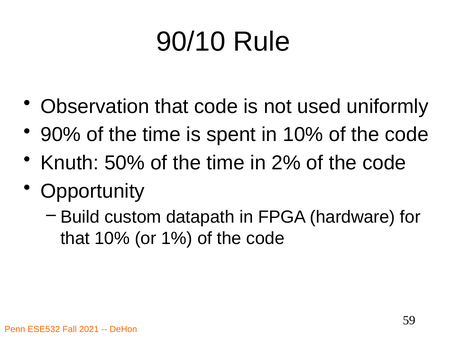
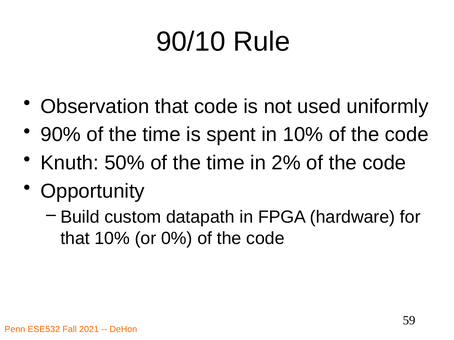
1%: 1% -> 0%
